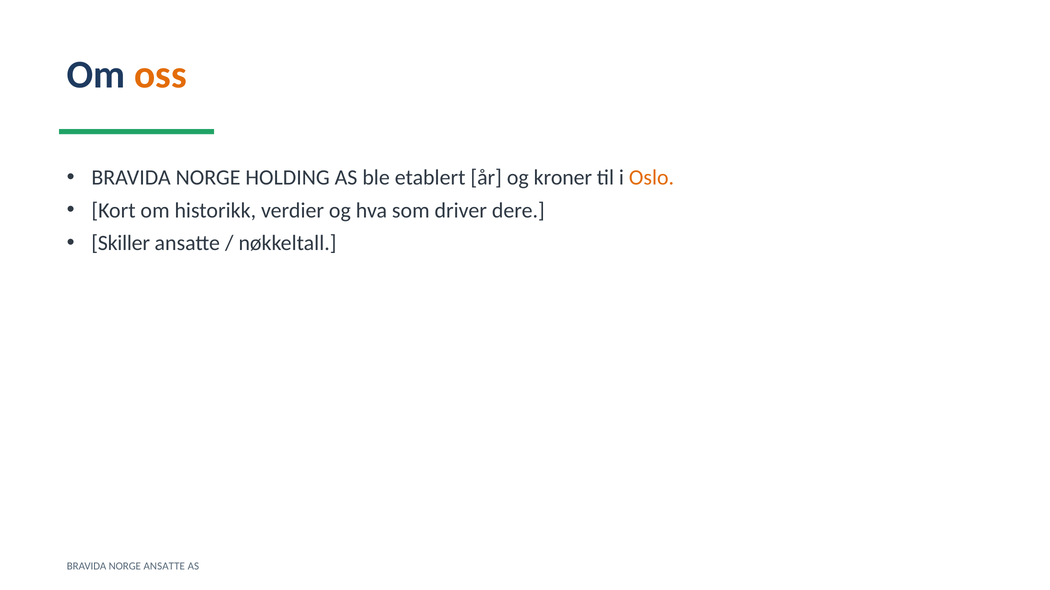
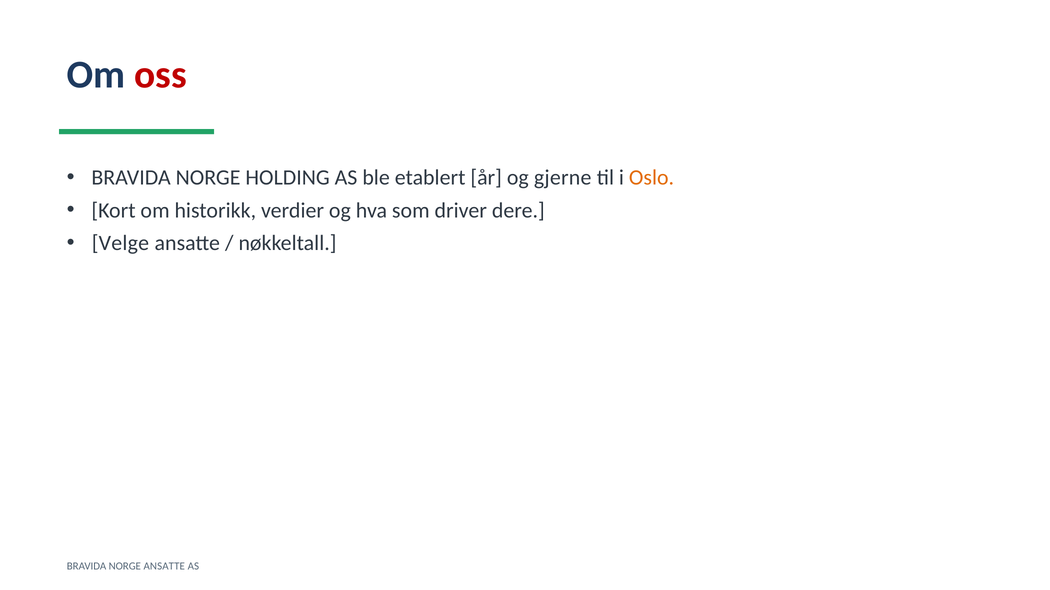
oss colour: orange -> red
kroner: kroner -> gjerne
Skiller: Skiller -> Velge
